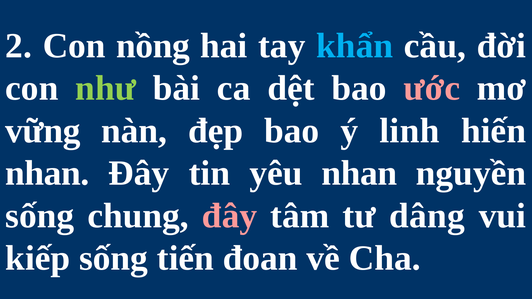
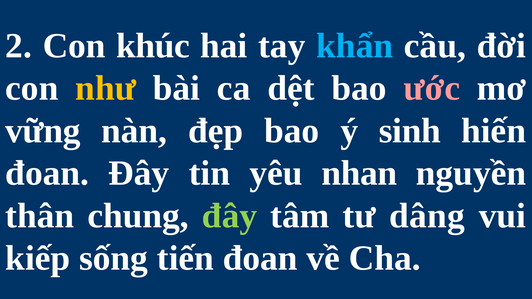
nồng: nồng -> khúc
như colour: light green -> yellow
linh: linh -> sinh
nhan at (47, 173): nhan -> đoan
sống at (40, 216): sống -> thân
đây at (230, 216) colour: pink -> light green
